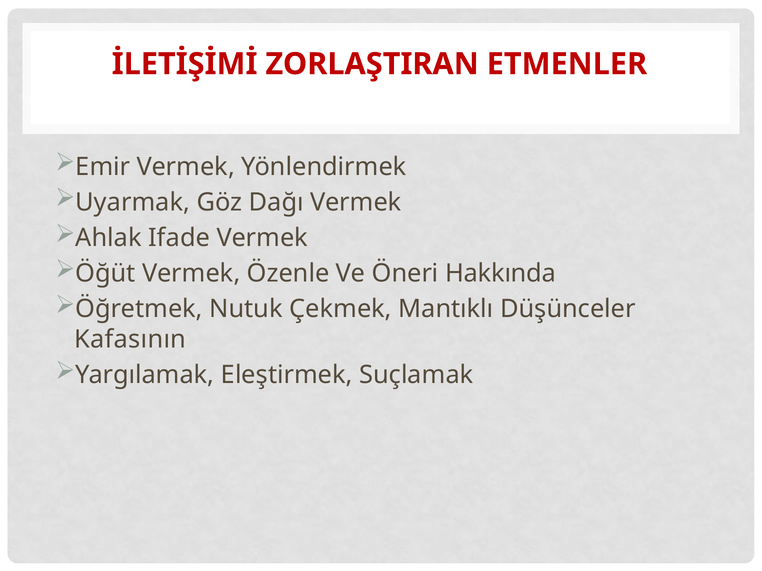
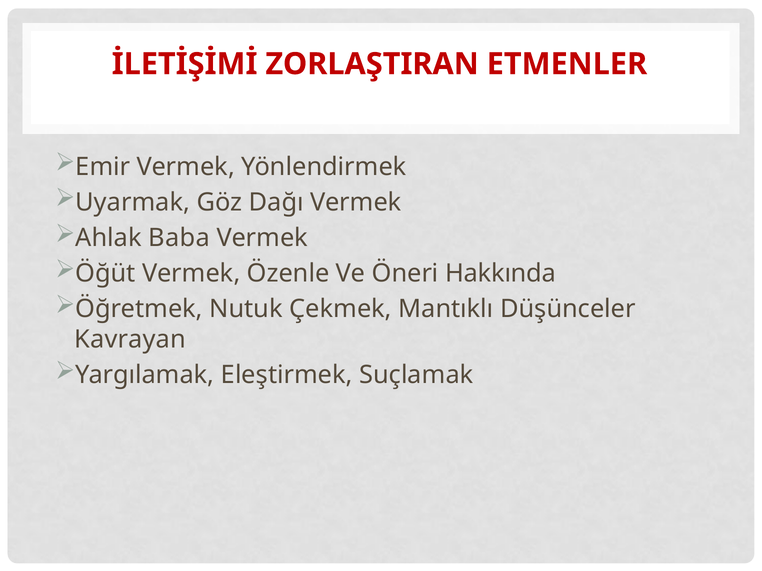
Ifade: Ifade -> Baba
Kafasının: Kafasının -> Kavrayan
